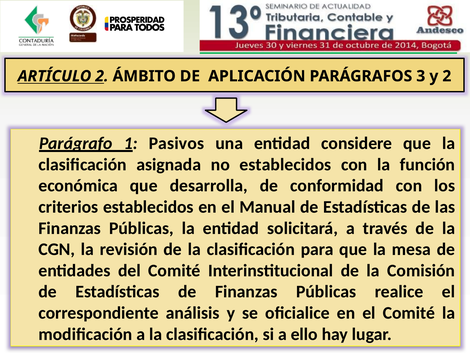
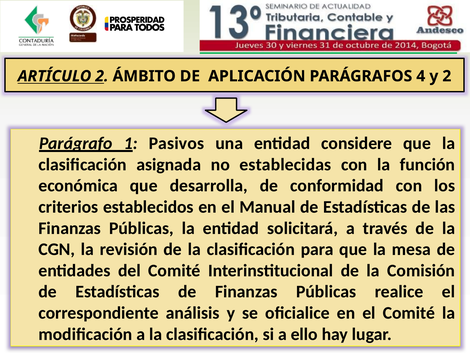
3: 3 -> 4
no establecidos: establecidos -> establecidas
